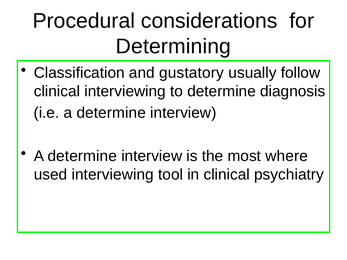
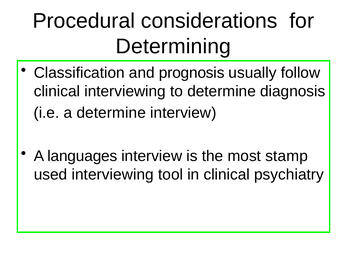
gustatory: gustatory -> prognosis
determine at (82, 156): determine -> languages
where: where -> stamp
